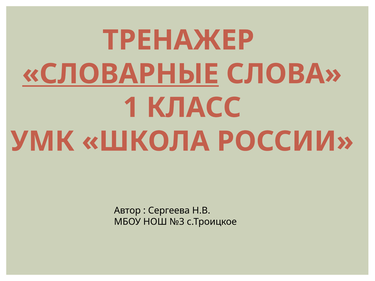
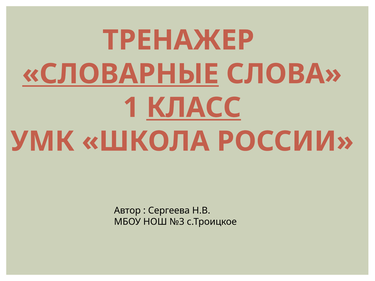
КЛАСС underline: none -> present
